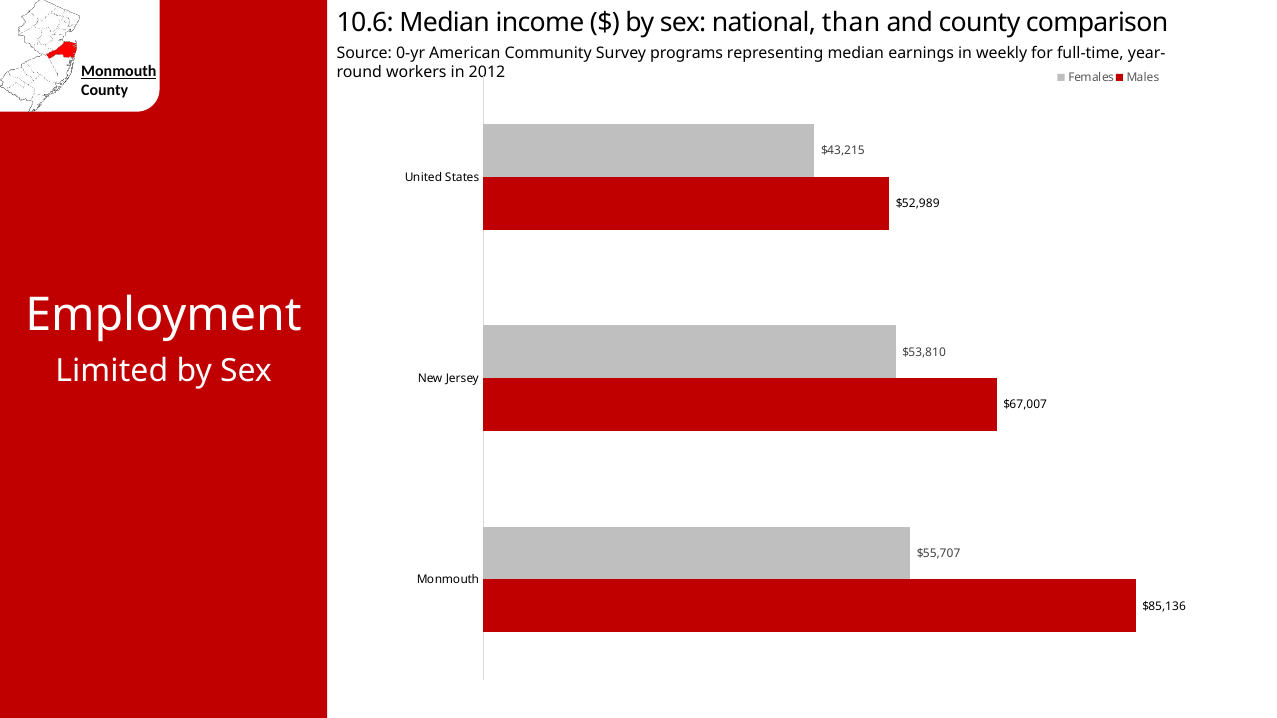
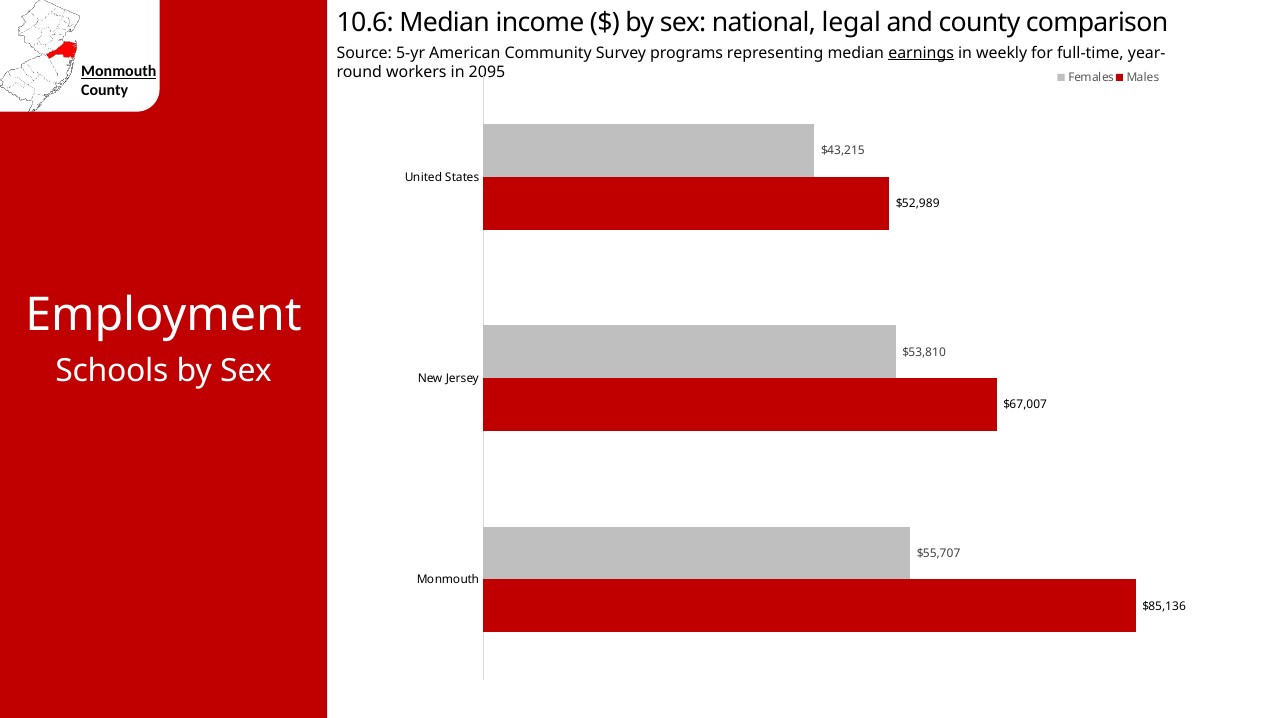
than: than -> legal
0-yr: 0-yr -> 5-yr
earnings underline: none -> present
2012: 2012 -> 2095
Limited: Limited -> Schools
